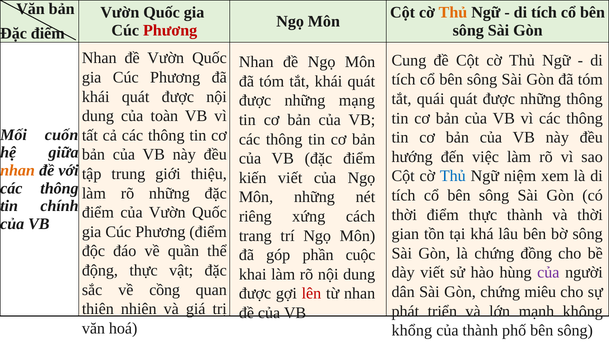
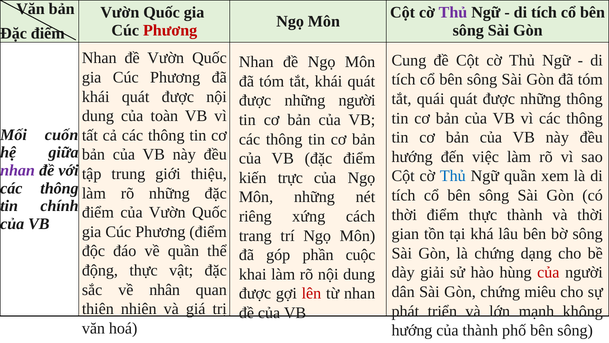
Thủ at (453, 12) colour: orange -> purple
những mạng: mạng -> người
nhan at (18, 170) colour: orange -> purple
Ngữ niệm: niệm -> quần
kiến viết: viết -> trực
đồng: đồng -> dạng
dày viết: viết -> giải
của at (548, 272) colour: purple -> red
cồng: cồng -> nhân
khổng at (412, 330): khổng -> hướng
